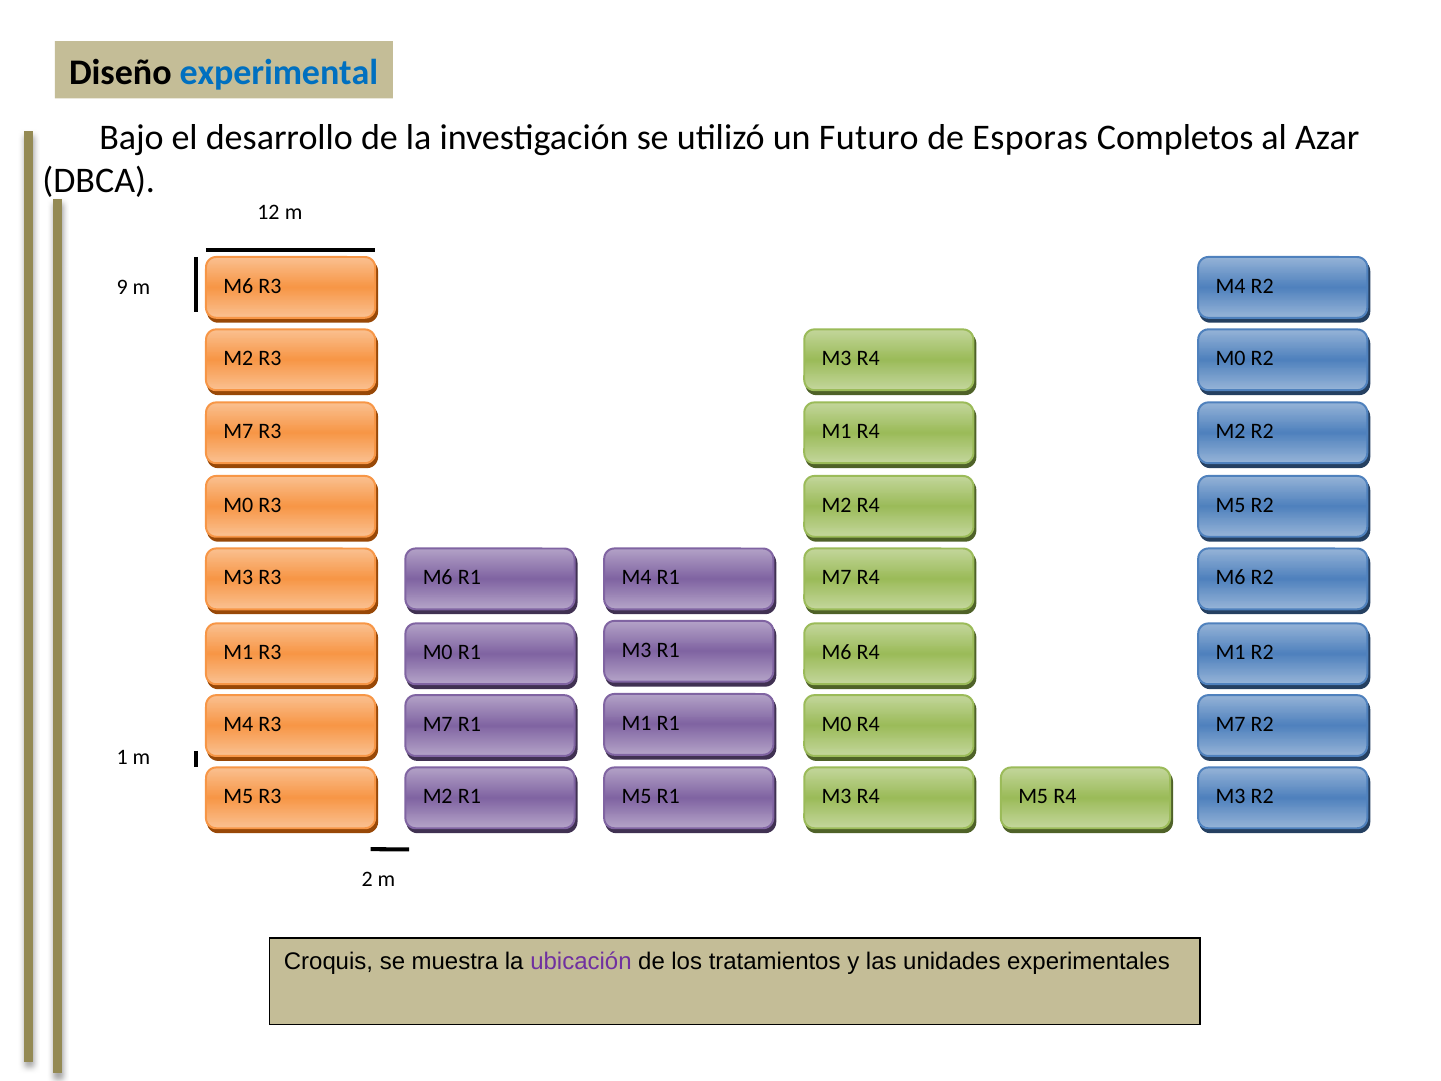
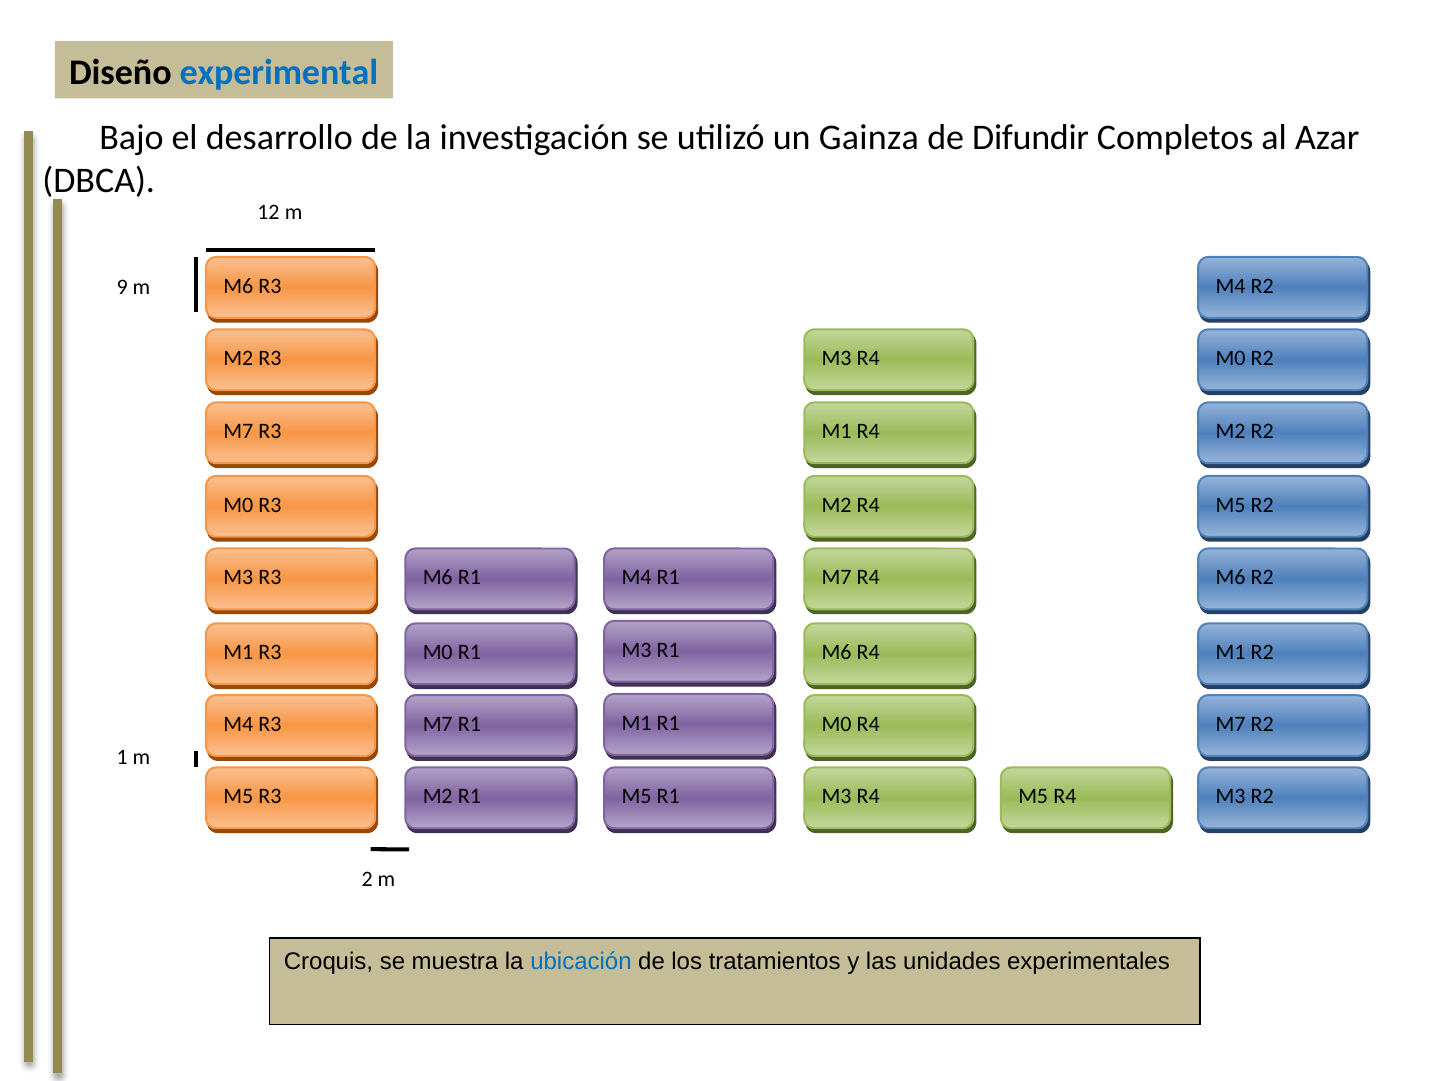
Futuro: Futuro -> Gainza
Esporas: Esporas -> Difundir
ubicación colour: purple -> blue
